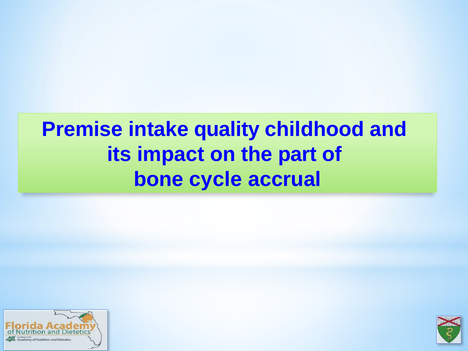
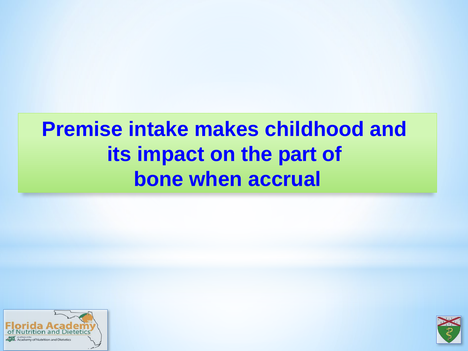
quality: quality -> makes
cycle: cycle -> when
